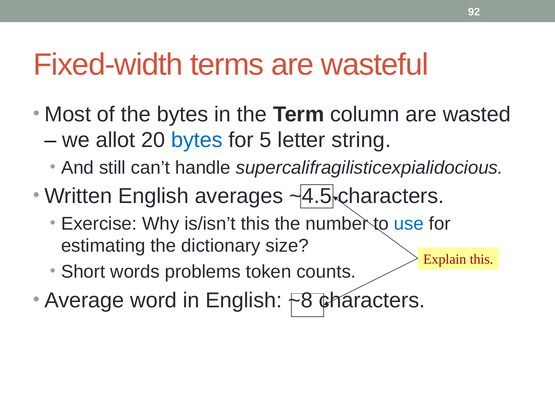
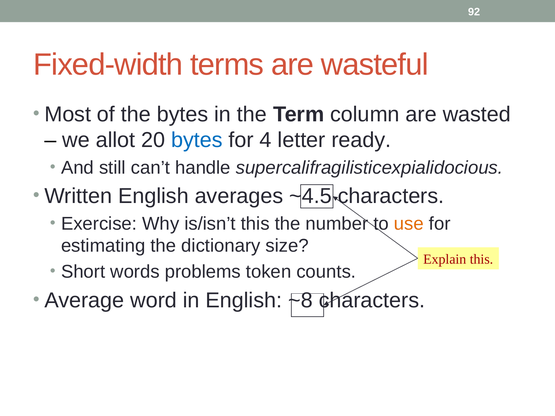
5: 5 -> 4
string: string -> ready
use colour: blue -> orange
